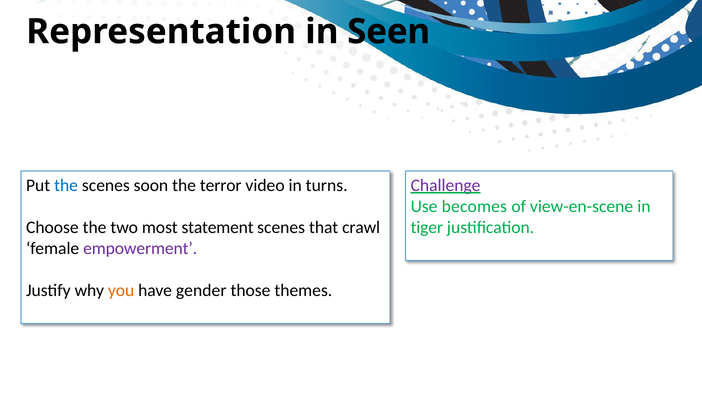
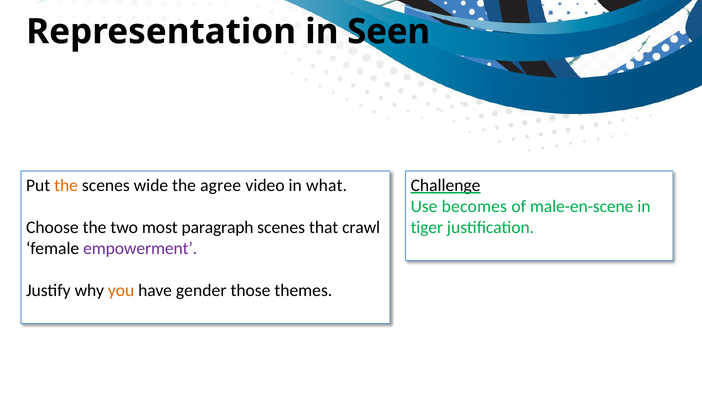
the at (66, 185) colour: blue -> orange
soon: soon -> wide
terror: terror -> agree
turns: turns -> what
Challenge colour: purple -> black
view-en-scene: view-en-scene -> male-en-scene
statement: statement -> paragraph
